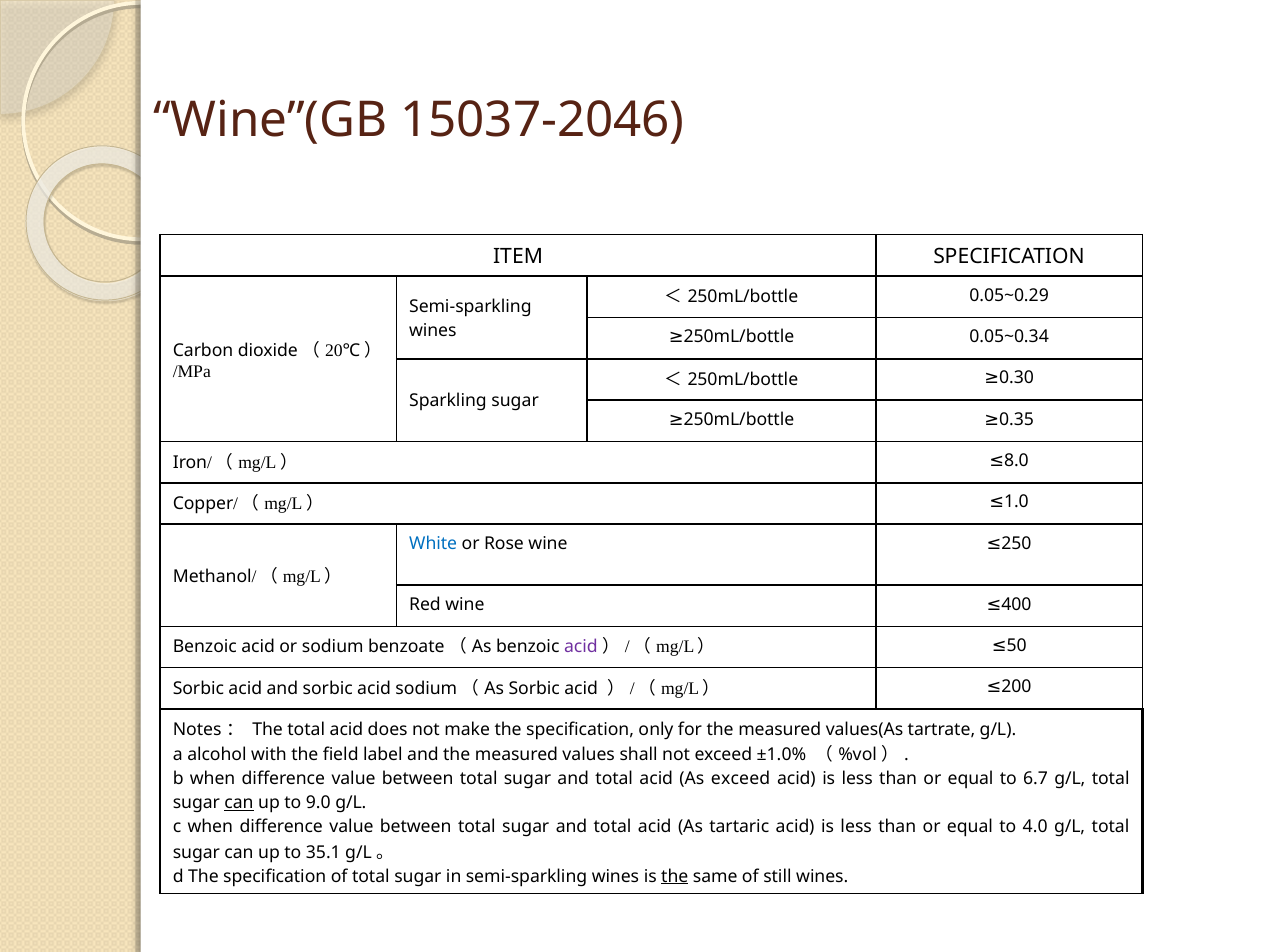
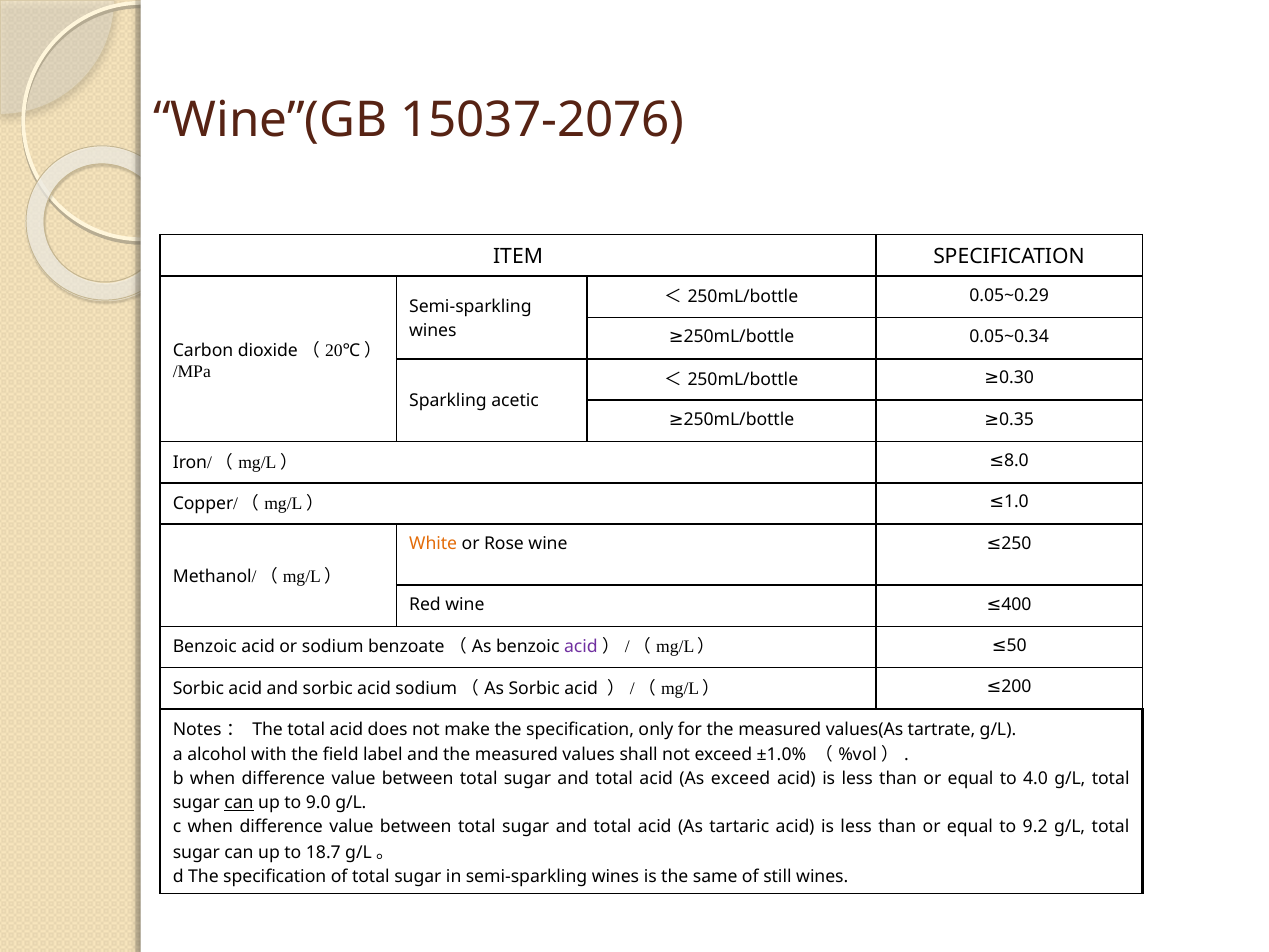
15037-2046: 15037-2046 -> 15037-2076
Sparkling sugar: sugar -> acetic
White colour: blue -> orange
6.7: 6.7 -> 4.0
4.0: 4.0 -> 9.2
35.1: 35.1 -> 18.7
the at (675, 876) underline: present -> none
